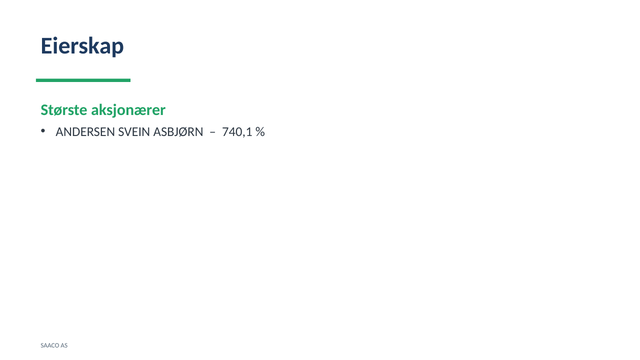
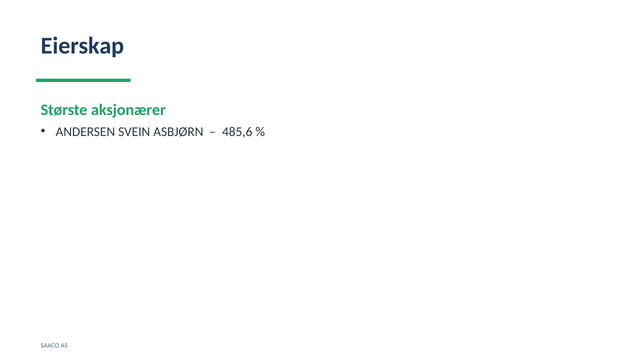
740,1: 740,1 -> 485,6
